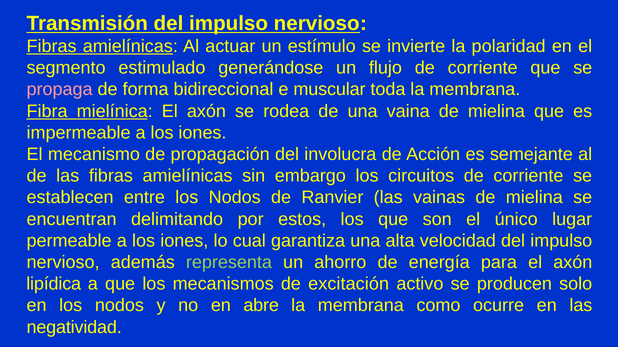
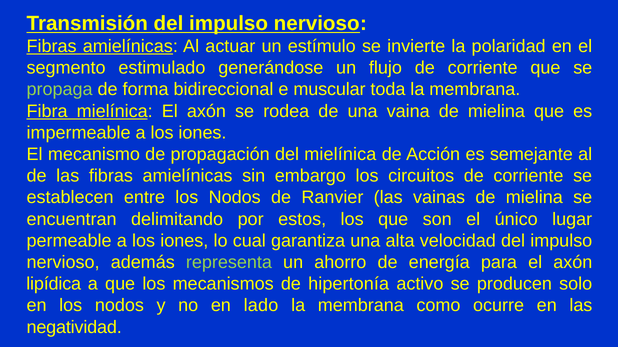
propaga colour: pink -> light green
del involucra: involucra -> mielínica
excitación: excitación -> hipertonía
abre: abre -> lado
